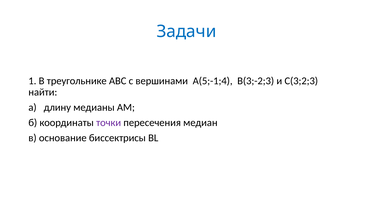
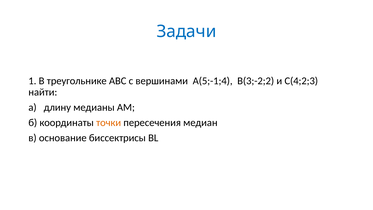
В(3;-2;3: В(3;-2;3 -> В(3;-2;2
С(3;2;3: С(3;2;3 -> С(4;2;3
точки colour: purple -> orange
